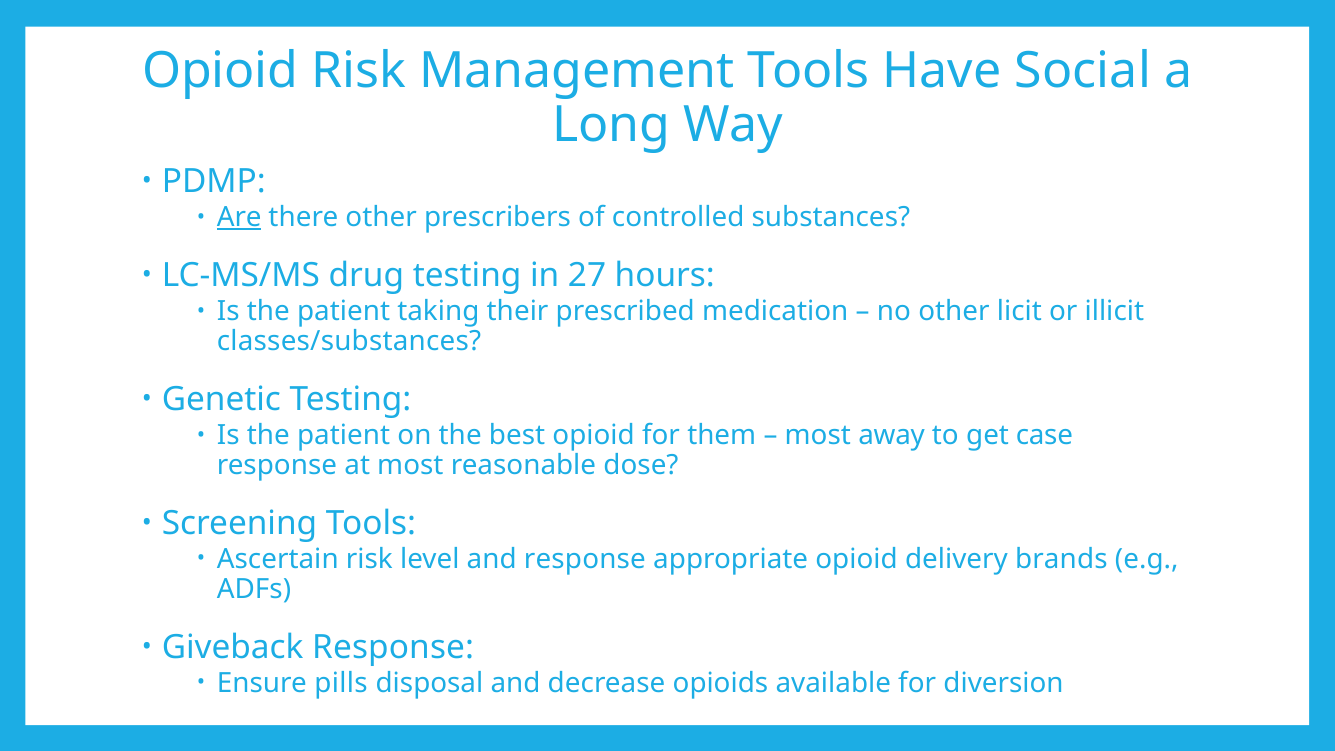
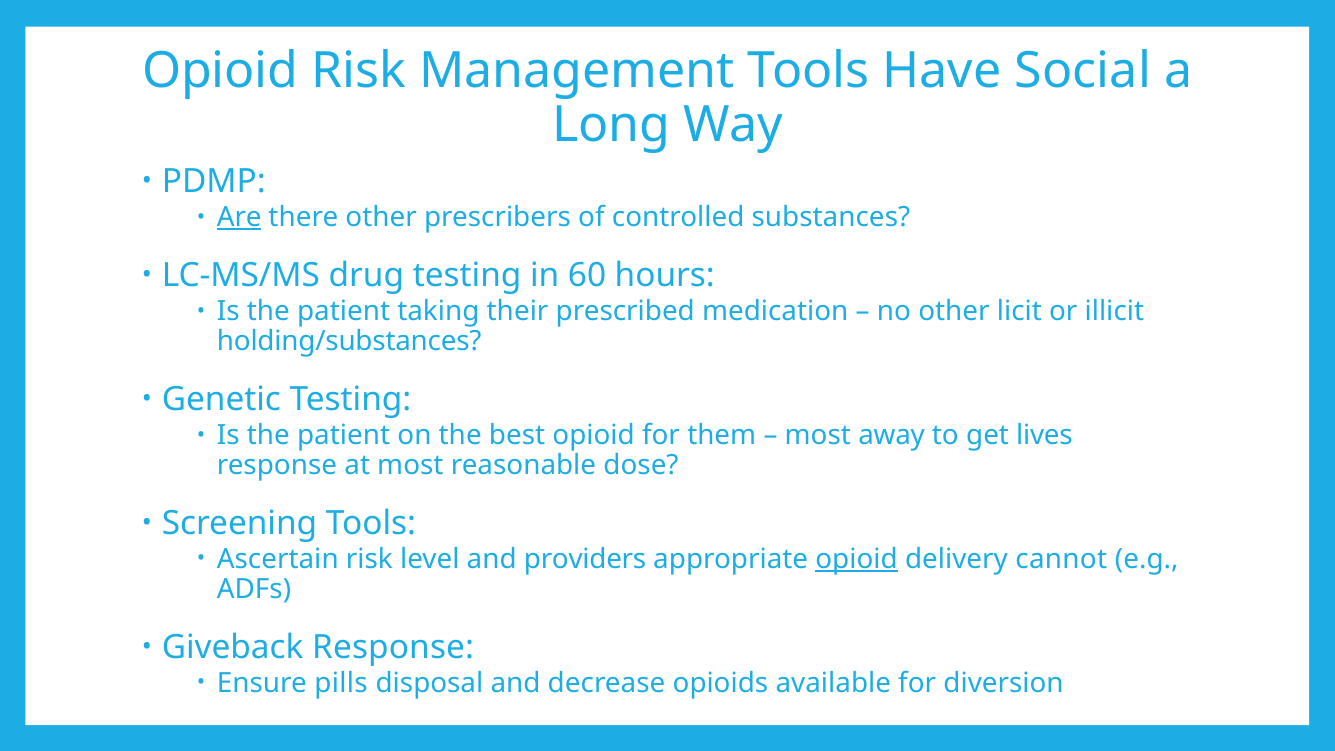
27: 27 -> 60
classes/substances: classes/substances -> holding/substances
case: case -> lives
and response: response -> providers
opioid at (857, 559) underline: none -> present
brands: brands -> cannot
